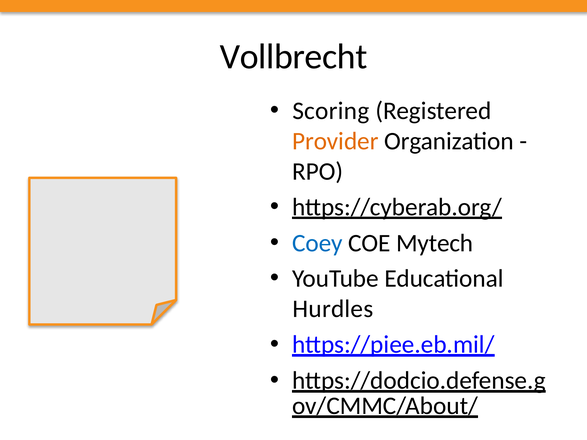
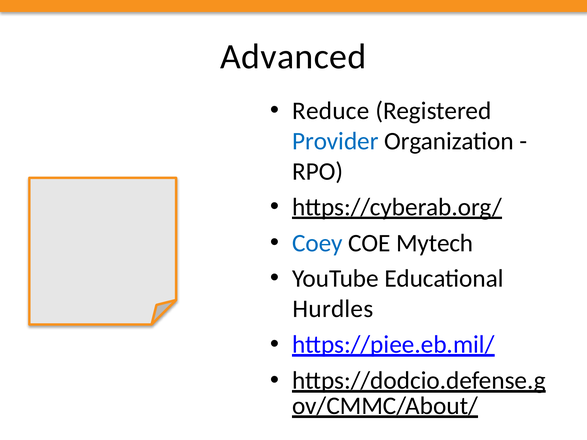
Vollbrecht: Vollbrecht -> Advanced
Scoring: Scoring -> Reduce
Provider colour: orange -> blue
